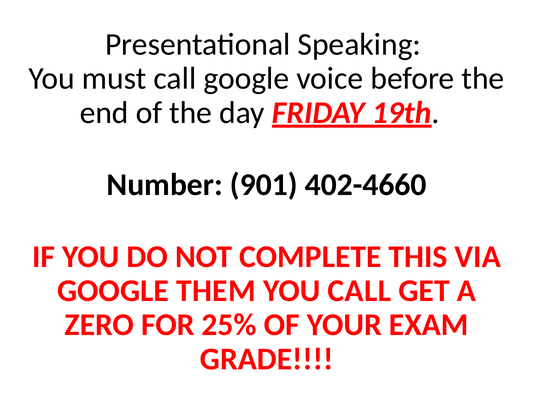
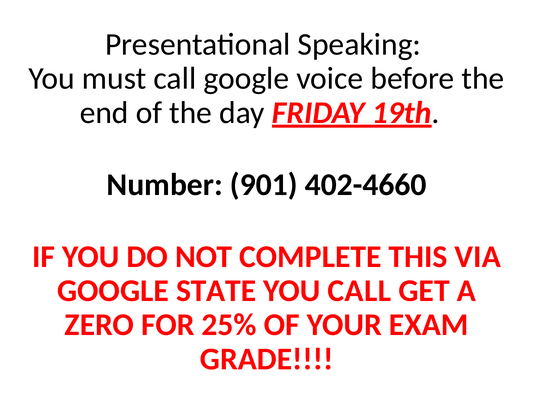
THEM: THEM -> STATE
